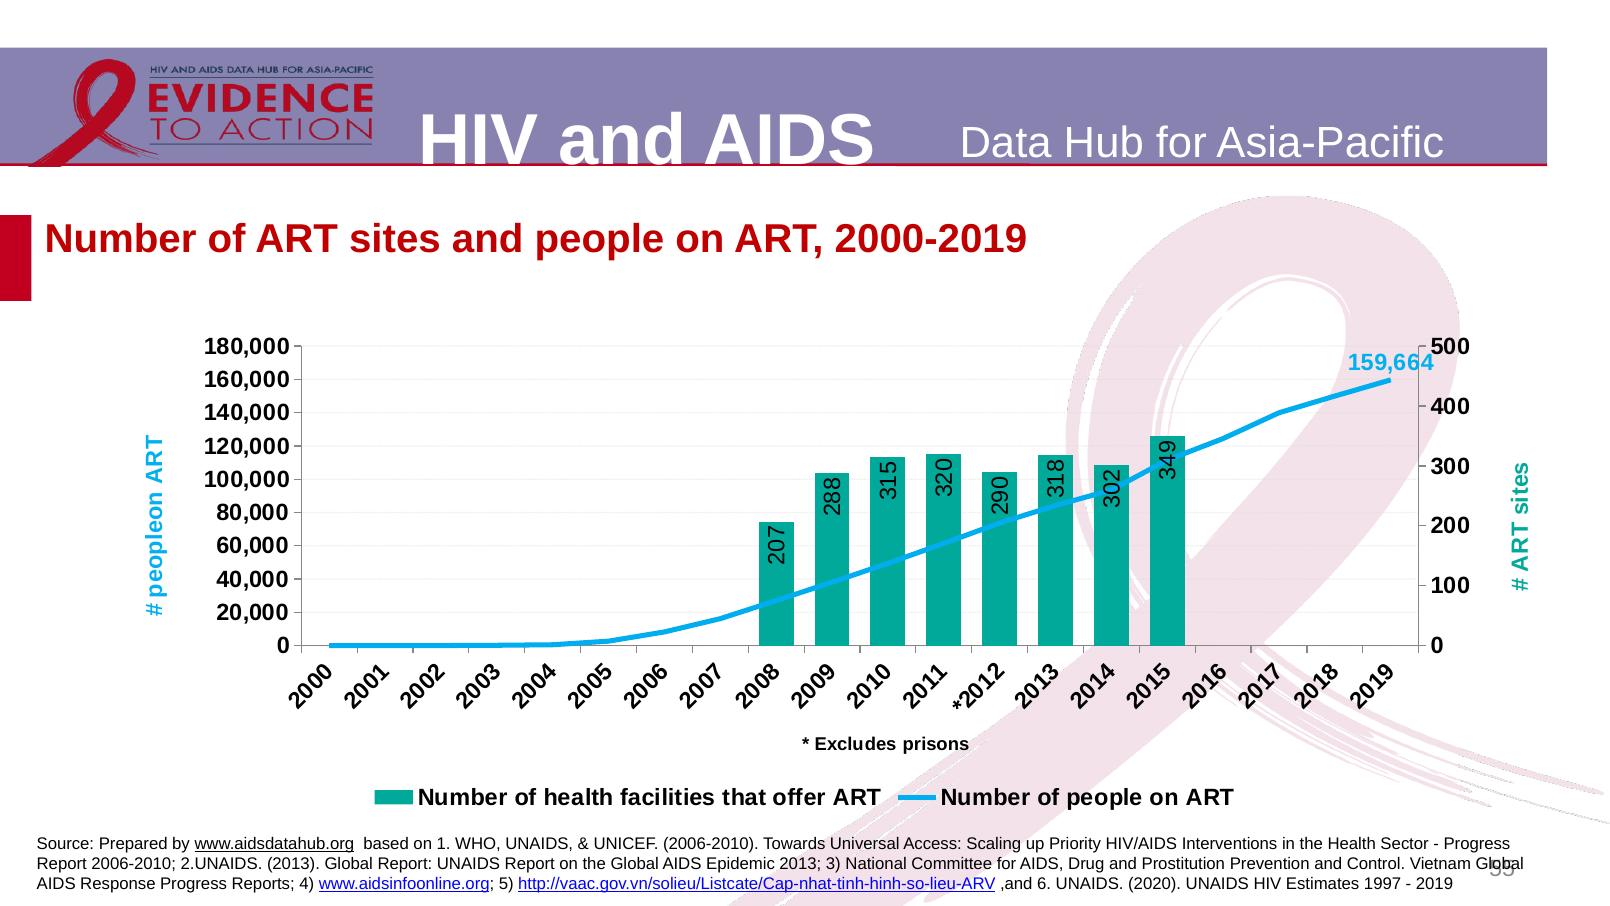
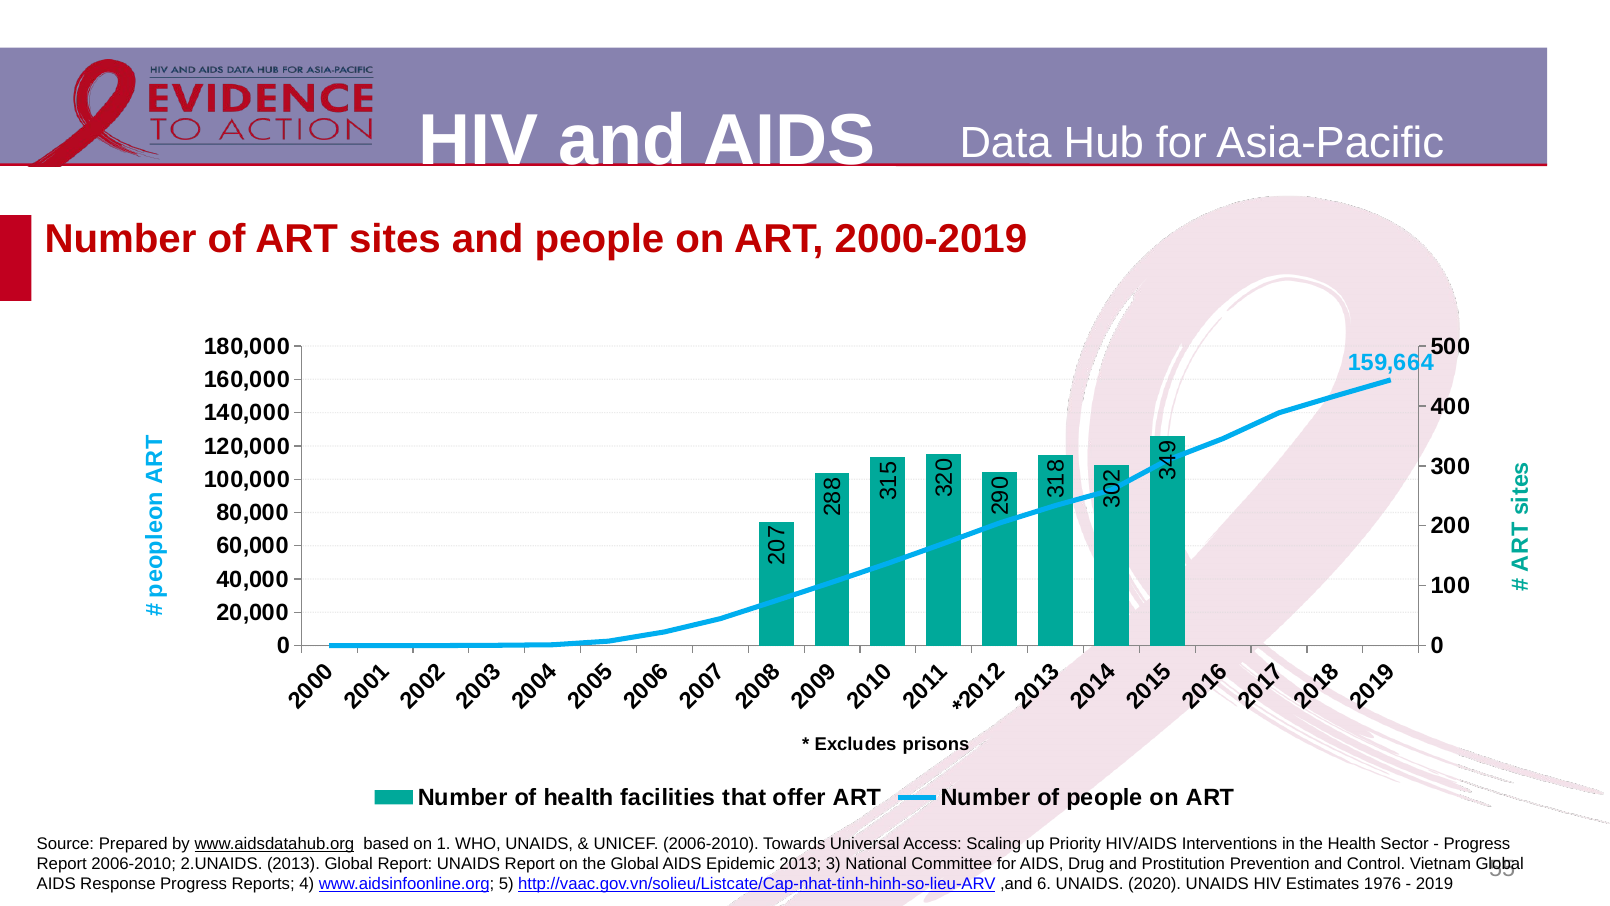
1997: 1997 -> 1976
